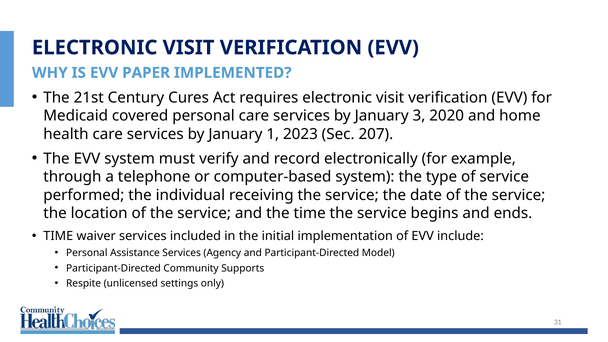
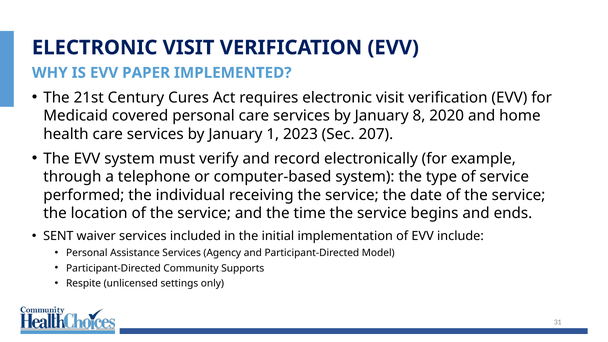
3: 3 -> 8
TIME at (58, 236): TIME -> SENT
